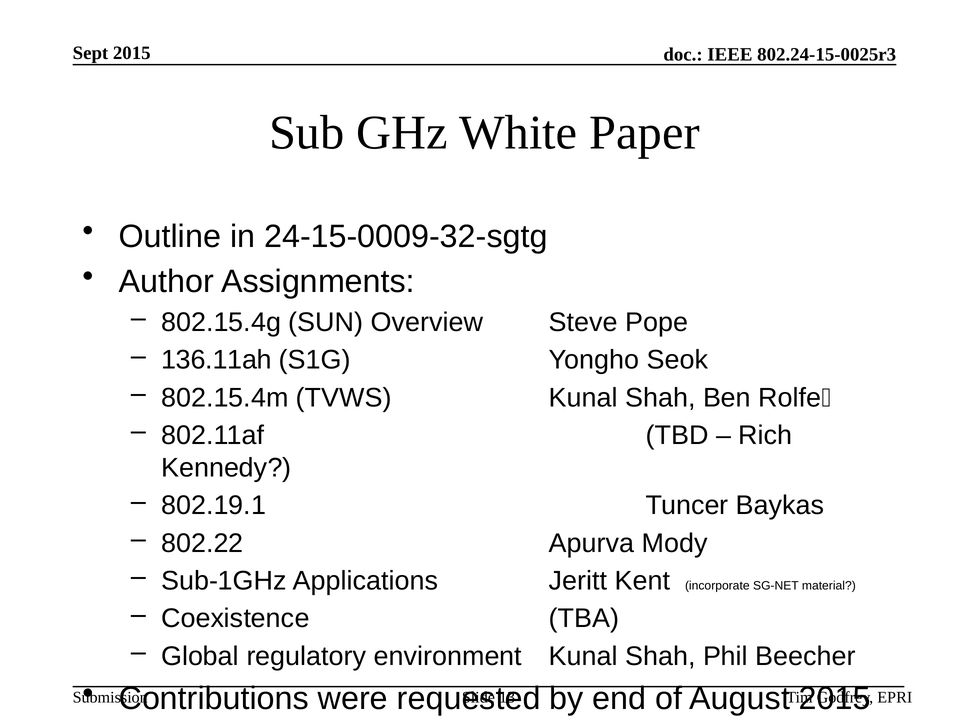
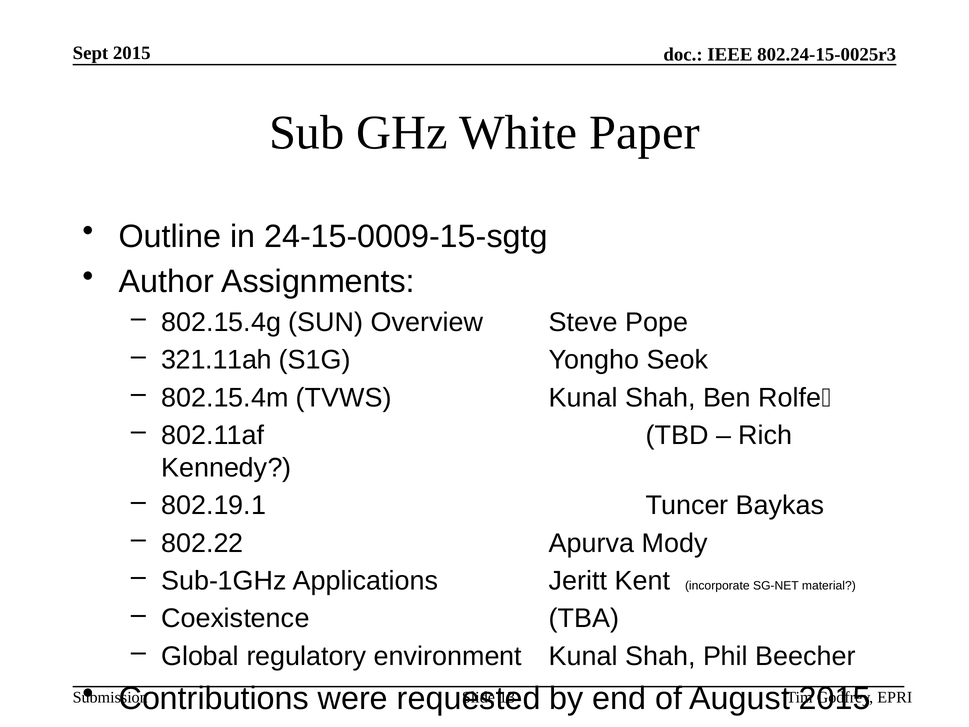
24-15-0009-32-sgtg: 24-15-0009-32-sgtg -> 24-15-0009-15-sgtg
136.11ah: 136.11ah -> 321.11ah
